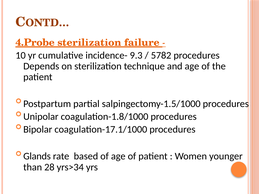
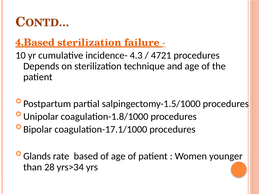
4.Probe: 4.Probe -> 4.Based
9.3: 9.3 -> 4.3
5782: 5782 -> 4721
